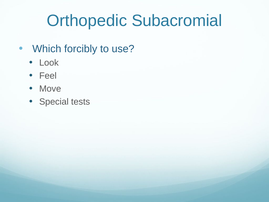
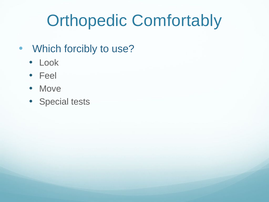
Subacromial: Subacromial -> Comfortably
